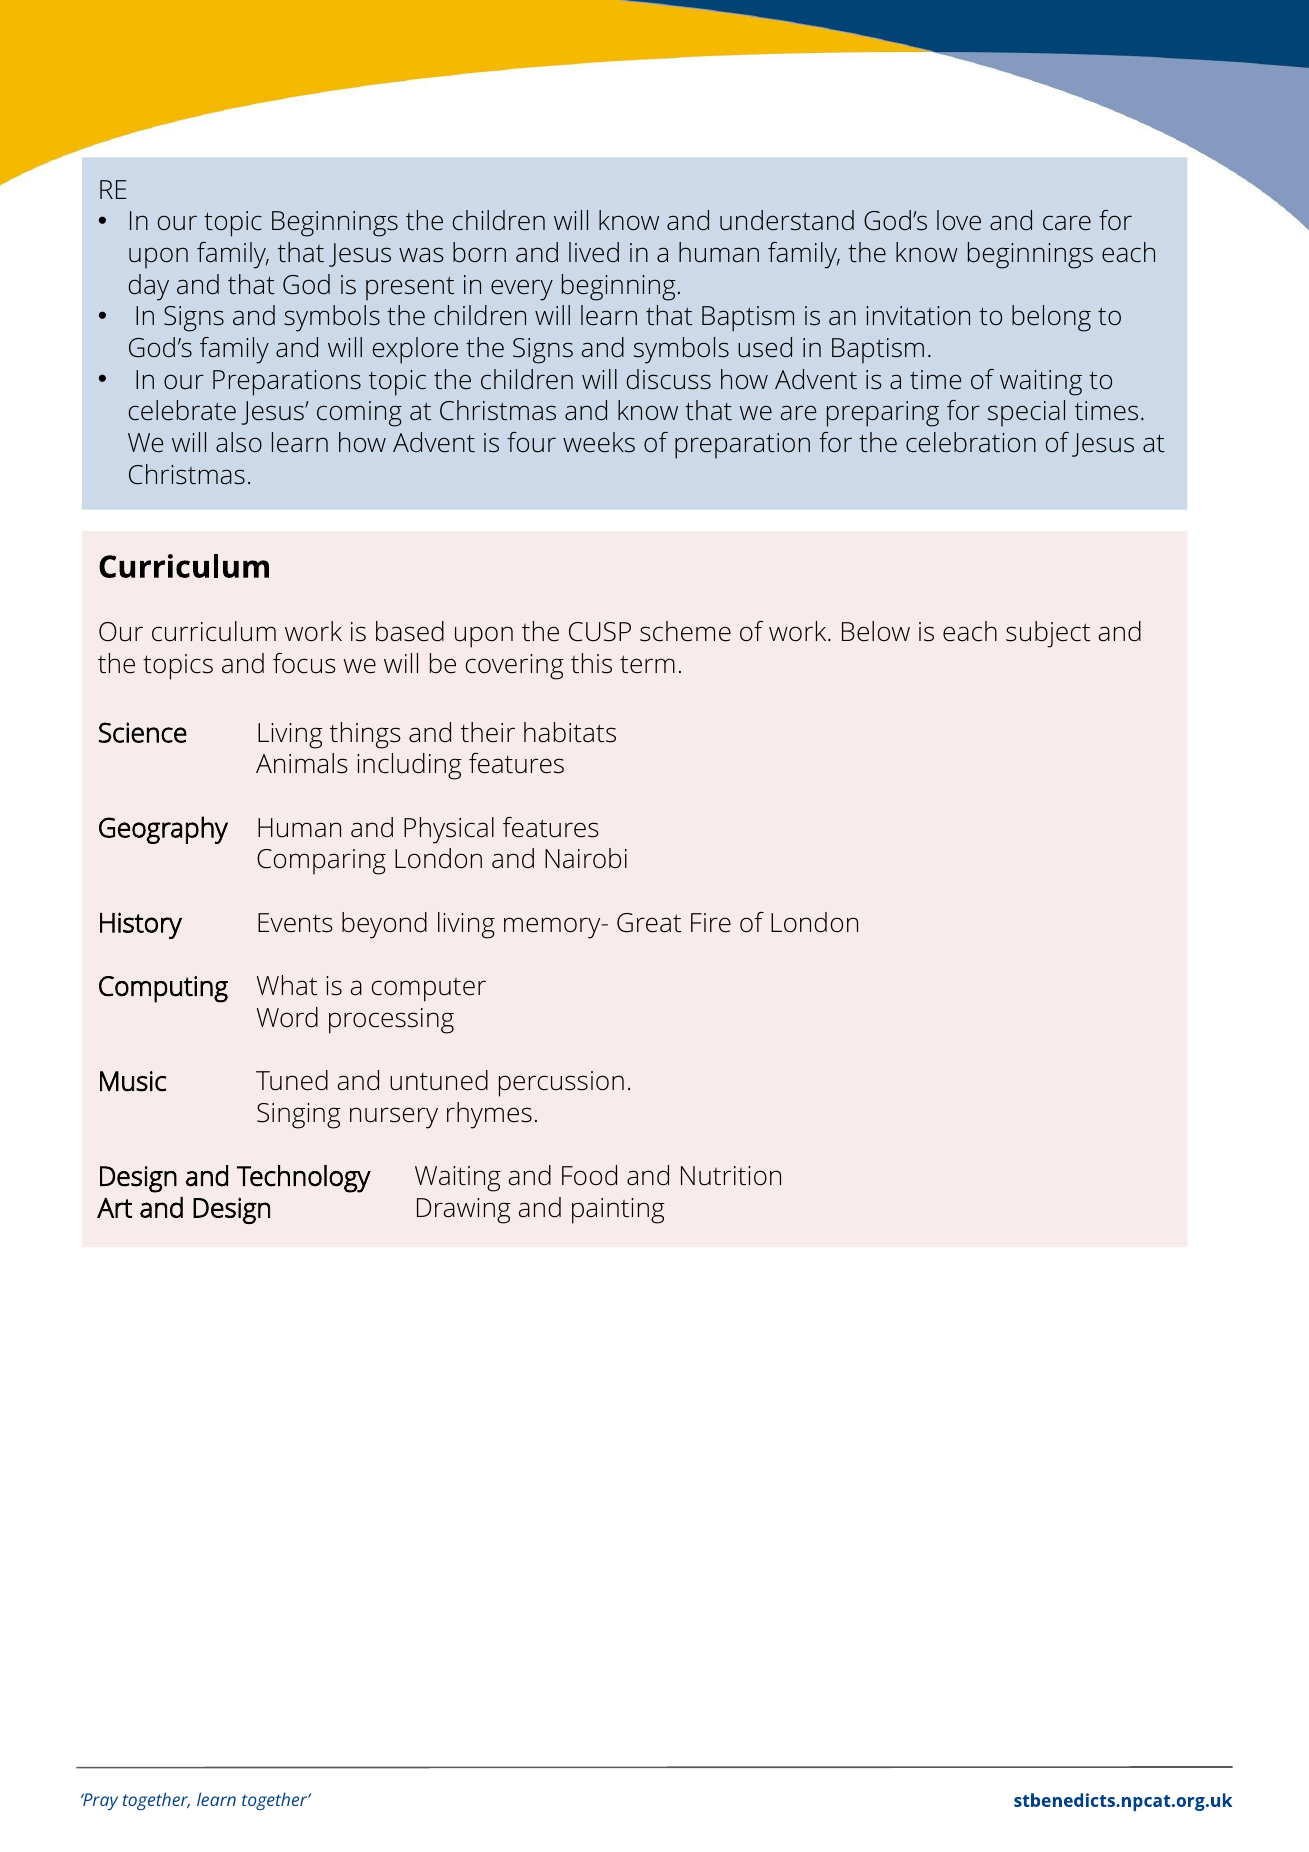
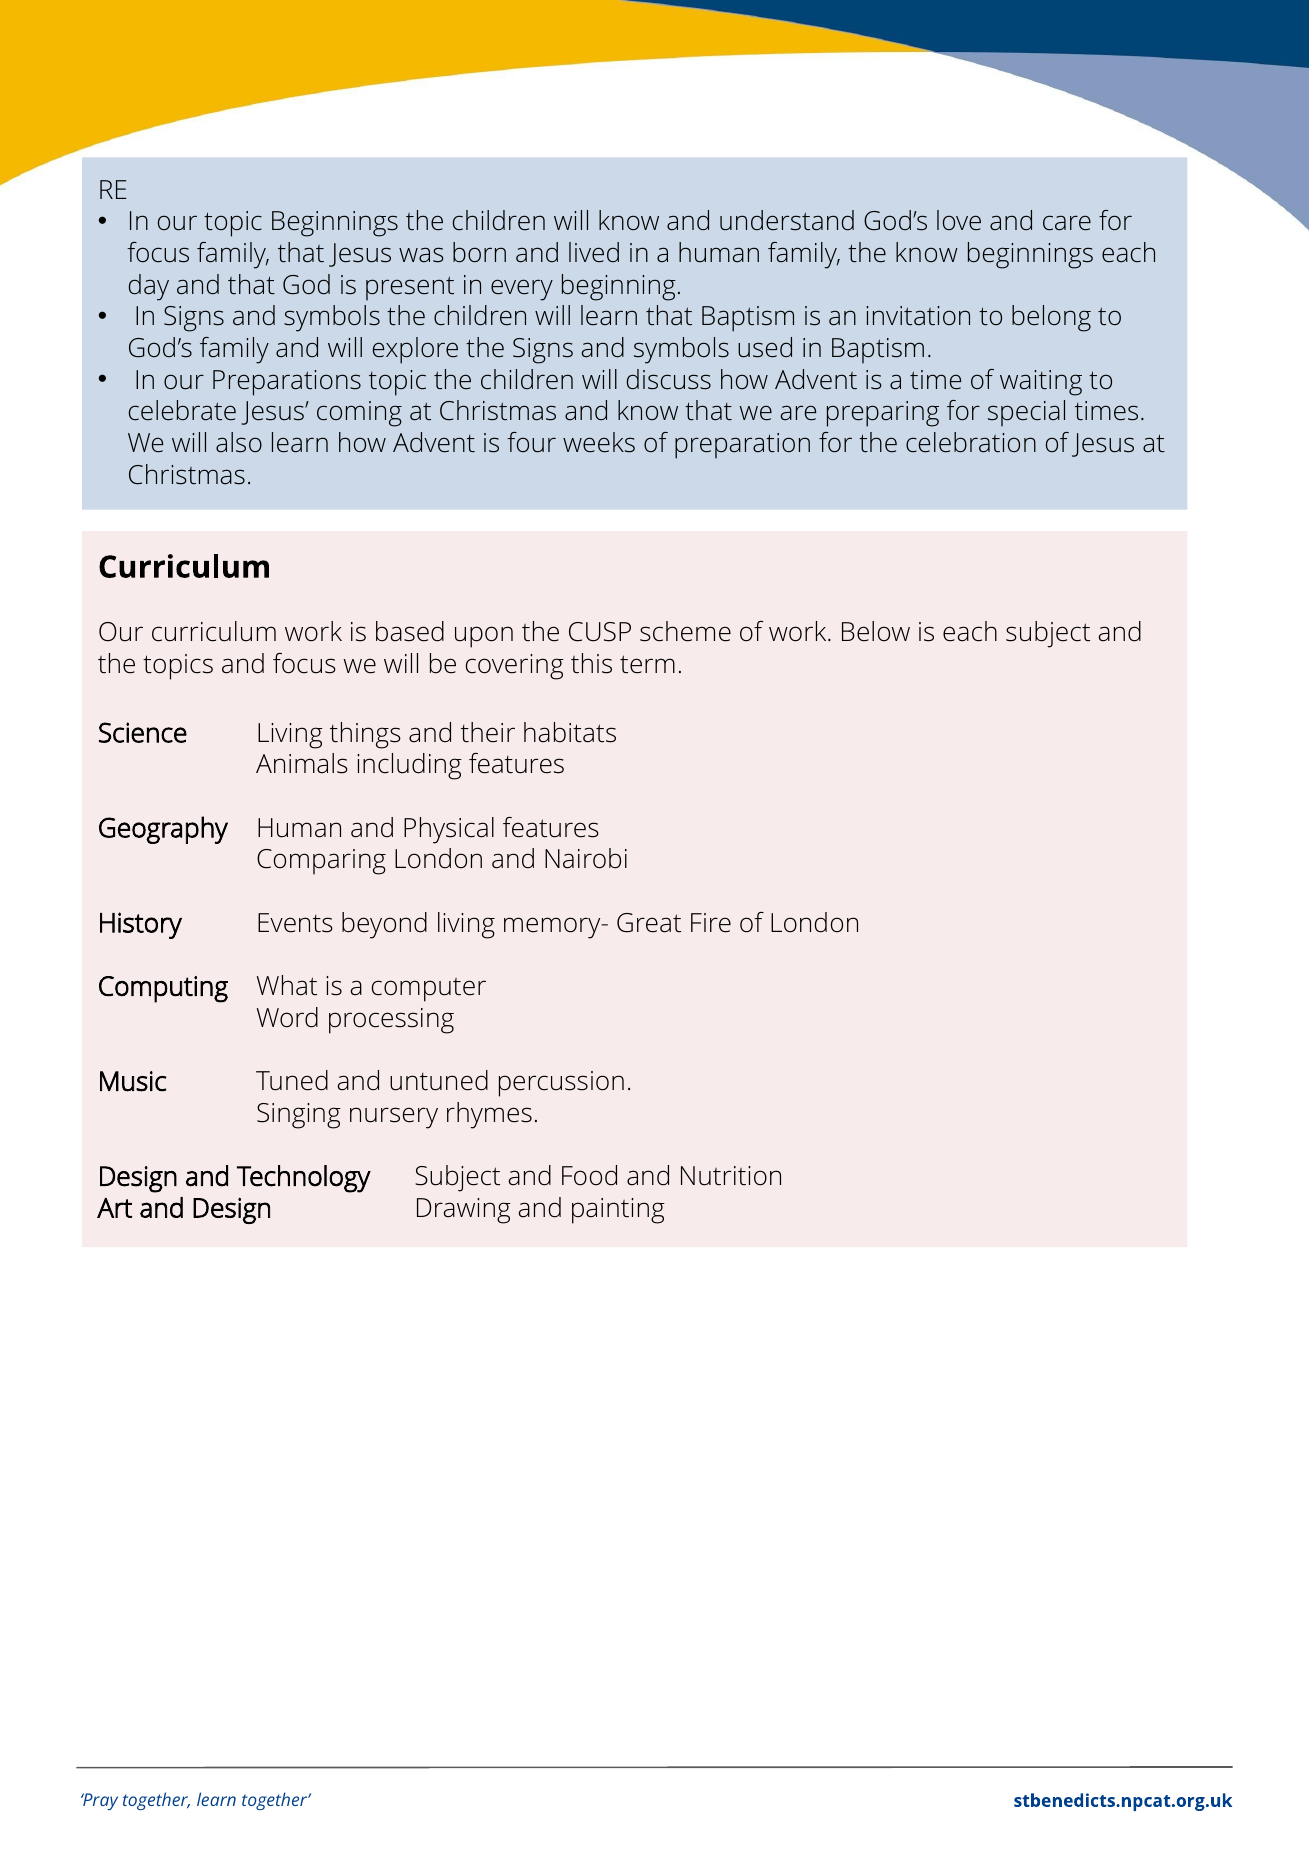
upon at (159, 254): upon -> focus
Technology Waiting: Waiting -> Subject
